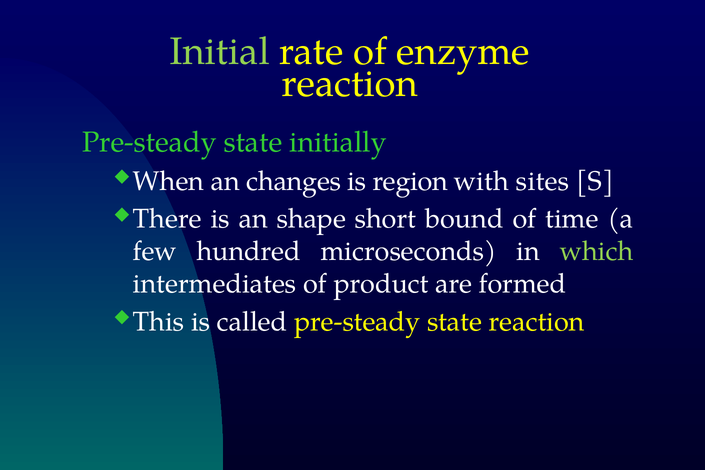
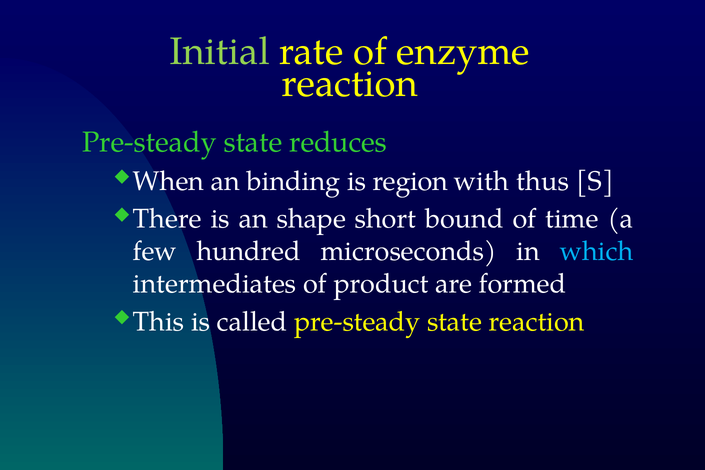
initially: initially -> reduces
changes: changes -> binding
sites: sites -> thus
which colour: light green -> light blue
